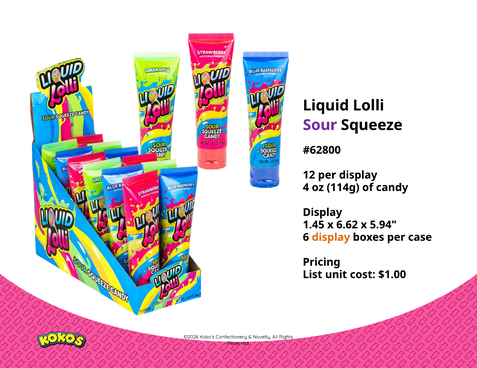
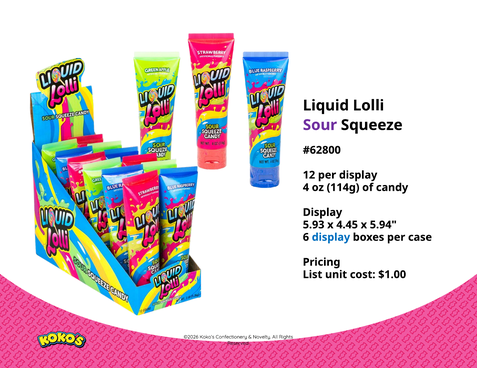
1.45: 1.45 -> 5.93
6.62: 6.62 -> 4.45
display at (331, 238) colour: orange -> blue
